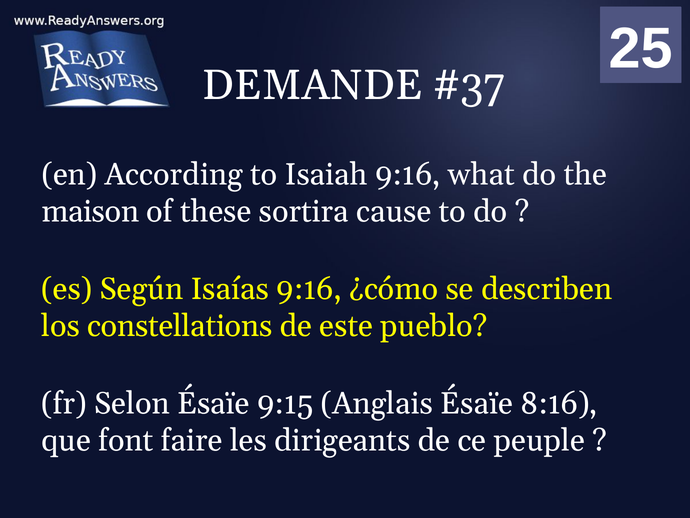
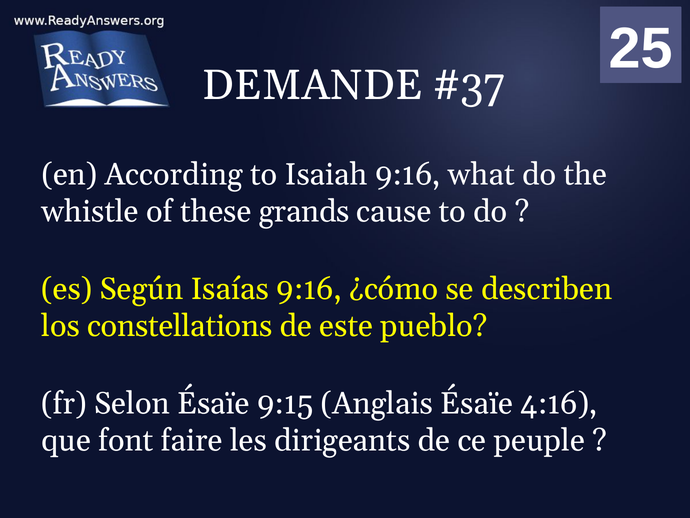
maison: maison -> whistle
sortira: sortira -> grands
8:16: 8:16 -> 4:16
